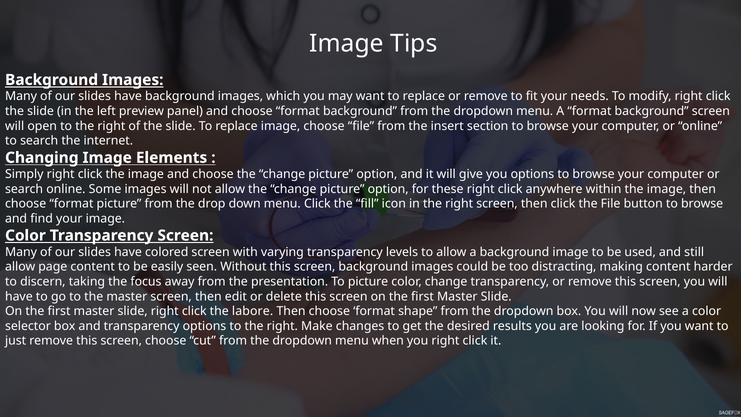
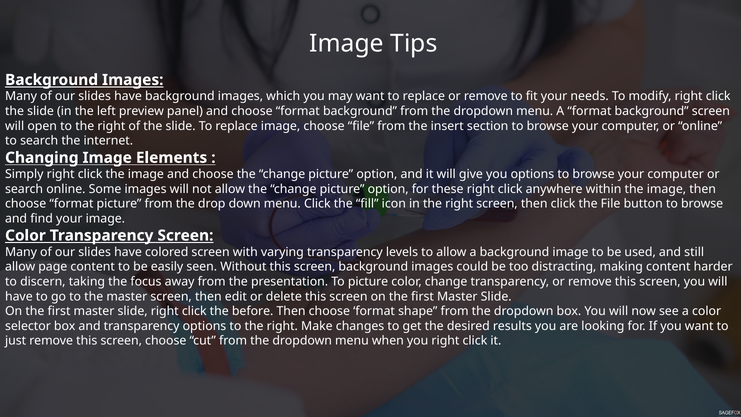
labore: labore -> before
